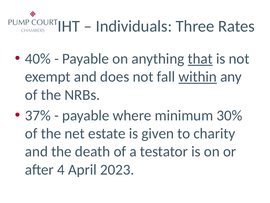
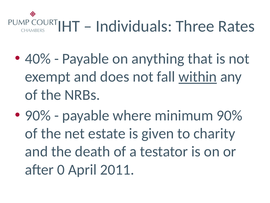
that underline: present -> none
37% at (38, 115): 37% -> 90%
minimum 30%: 30% -> 90%
4: 4 -> 0
2023: 2023 -> 2011
